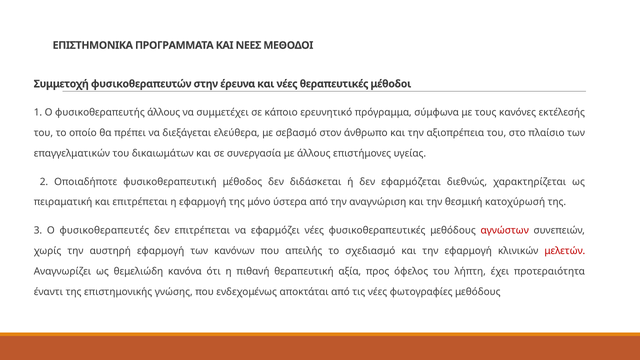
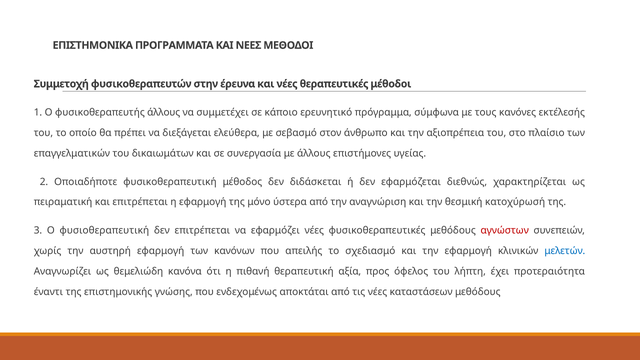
φυσικοθεραπευτές: φυσικοθεραπευτές -> φυσιοθεραπευτική
μελετών colour: red -> blue
φωτογραφίες: φωτογραφίες -> καταστάσεων
